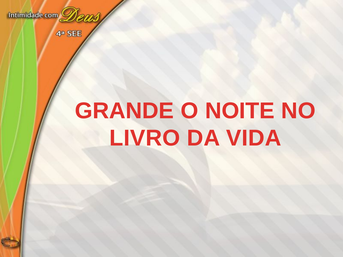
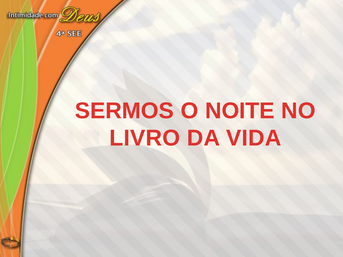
GRANDE: GRANDE -> SERMOS
